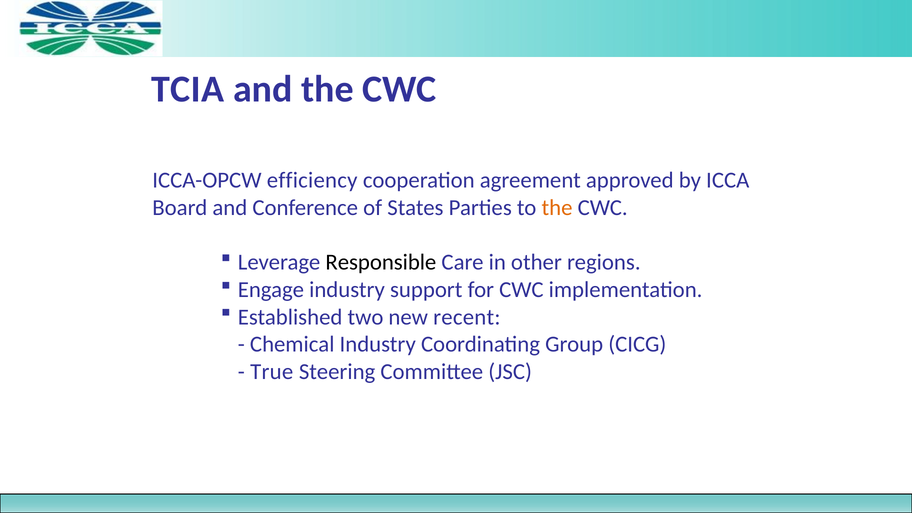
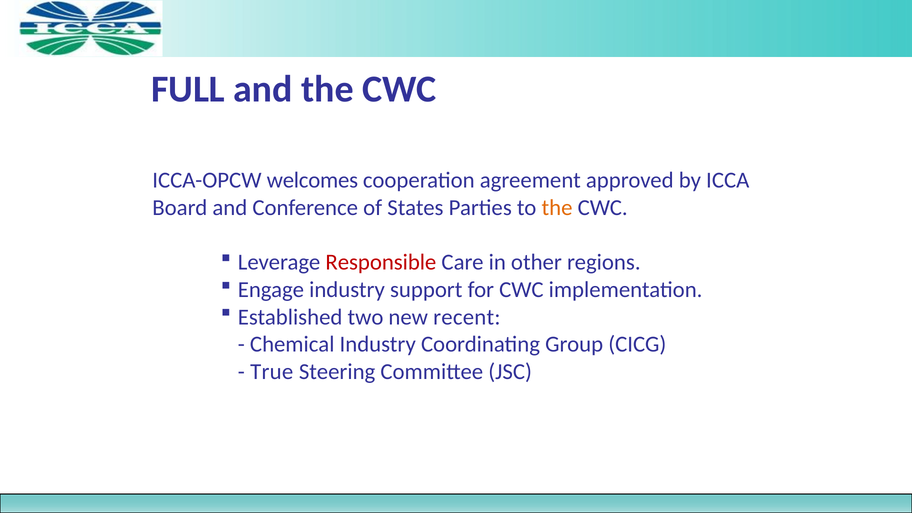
TCIA: TCIA -> FULL
efficiency: efficiency -> welcomes
Responsible colour: black -> red
